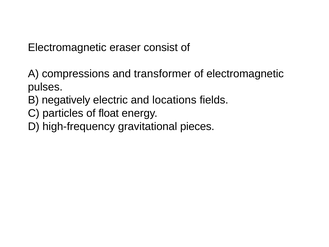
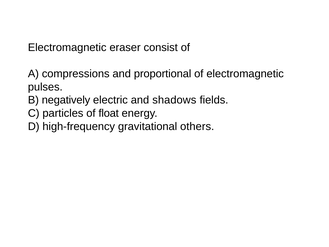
transformer: transformer -> proportional
locations: locations -> shadows
pieces: pieces -> others
